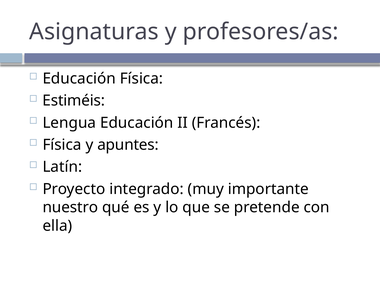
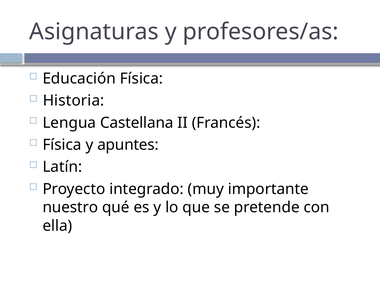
Estiméis: Estiméis -> Historia
Lengua Educación: Educación -> Castellana
